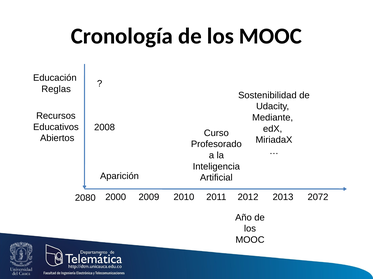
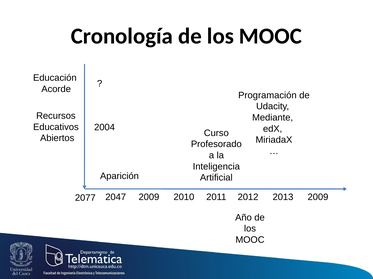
Reglas: Reglas -> Acorde
Sostenibilidad: Sostenibilidad -> Programación
2008: 2008 -> 2004
2000: 2000 -> 2047
2013 2072: 2072 -> 2009
2080: 2080 -> 2077
